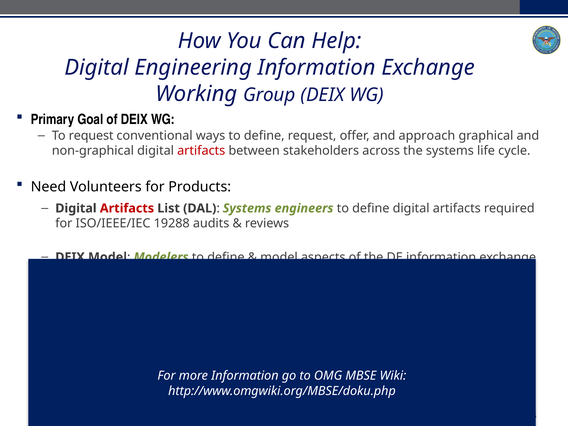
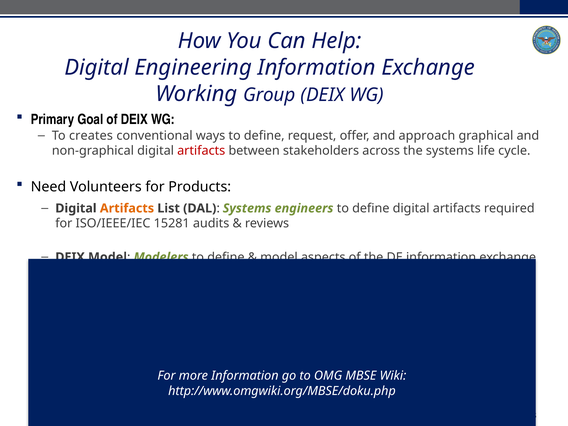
To request: request -> creates
Artifacts at (127, 208) colour: red -> orange
19288: 19288 -> 15281
